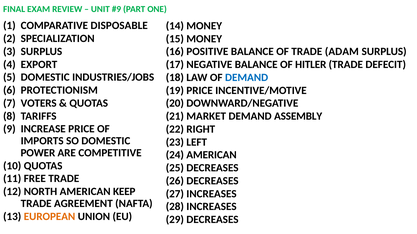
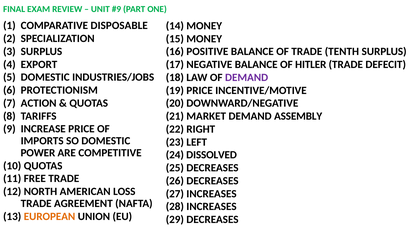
ADAM: ADAM -> TENTH
DEMAND at (247, 78) colour: blue -> purple
VOTERS: VOTERS -> ACTION
24 AMERICAN: AMERICAN -> DISSOLVED
KEEP: KEEP -> LOSS
